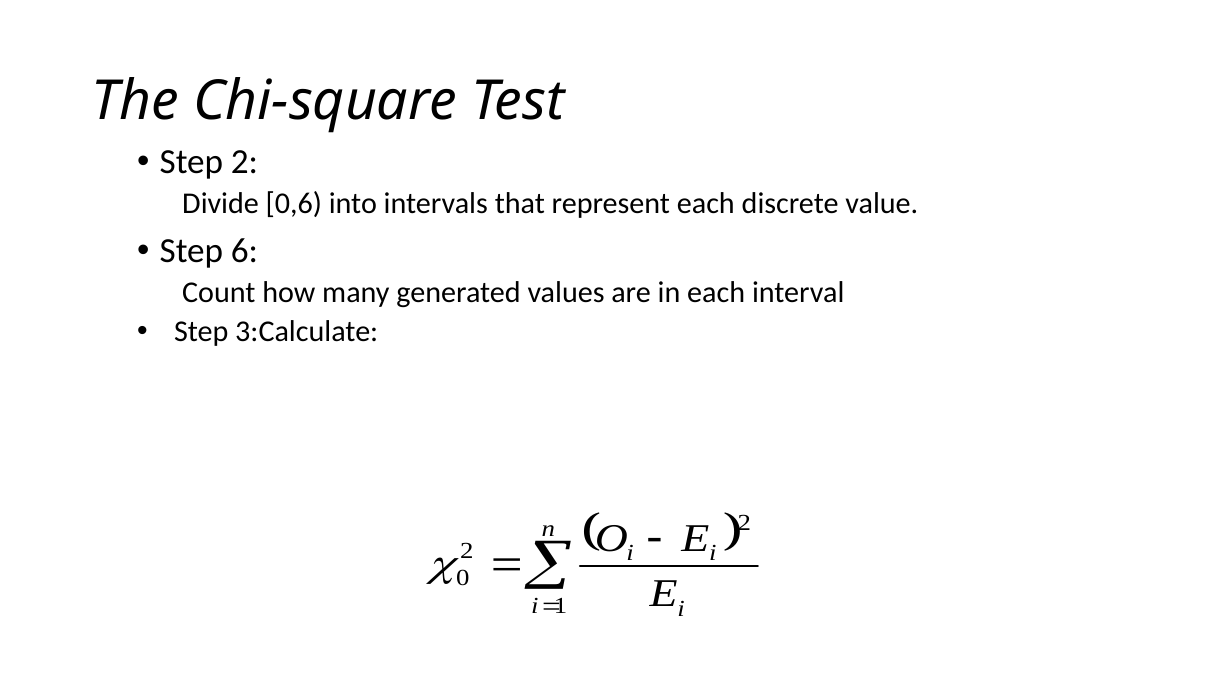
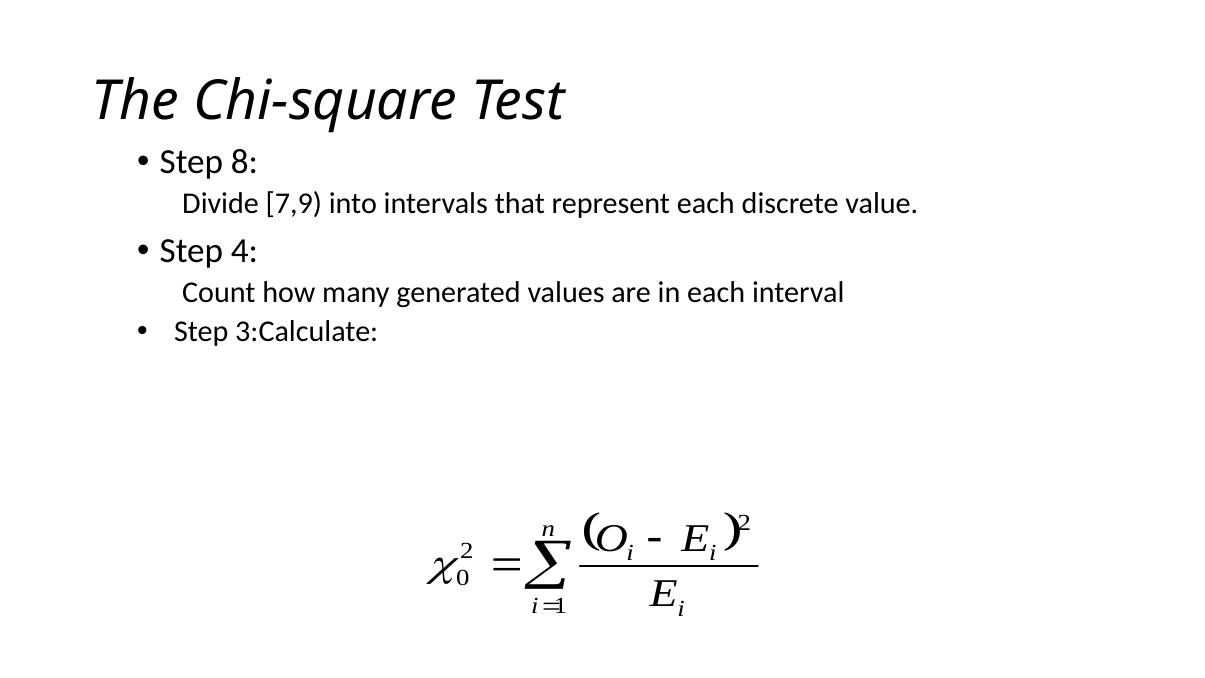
Step 2: 2 -> 8
0,6: 0,6 -> 7,9
6: 6 -> 4
